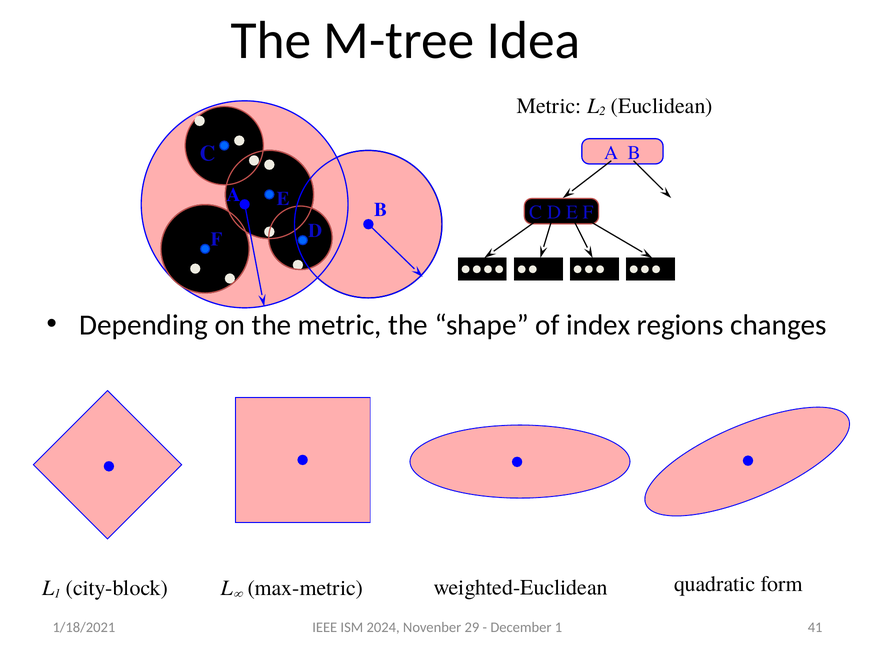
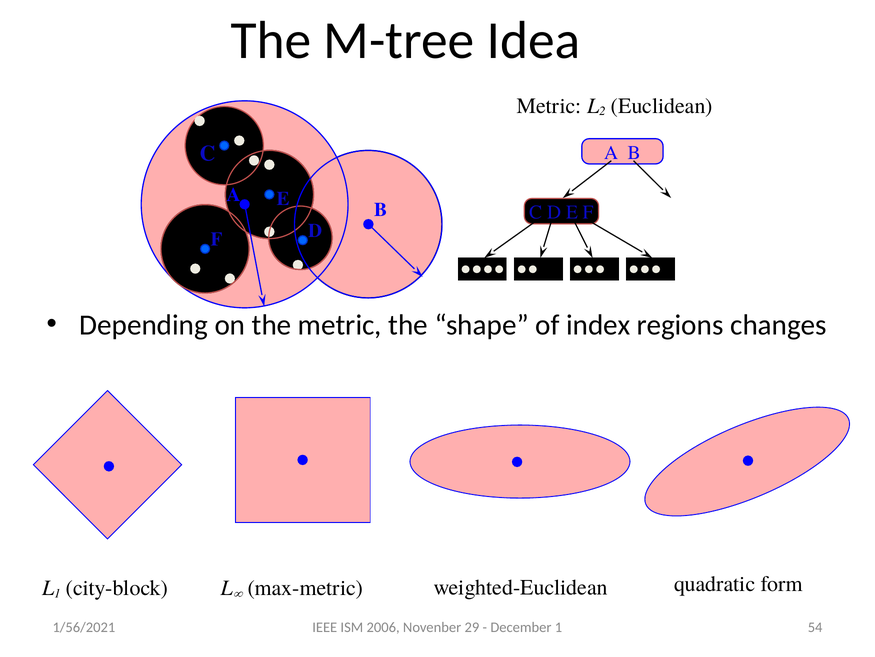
2024: 2024 -> 2006
41: 41 -> 54
1/18/2021: 1/18/2021 -> 1/56/2021
